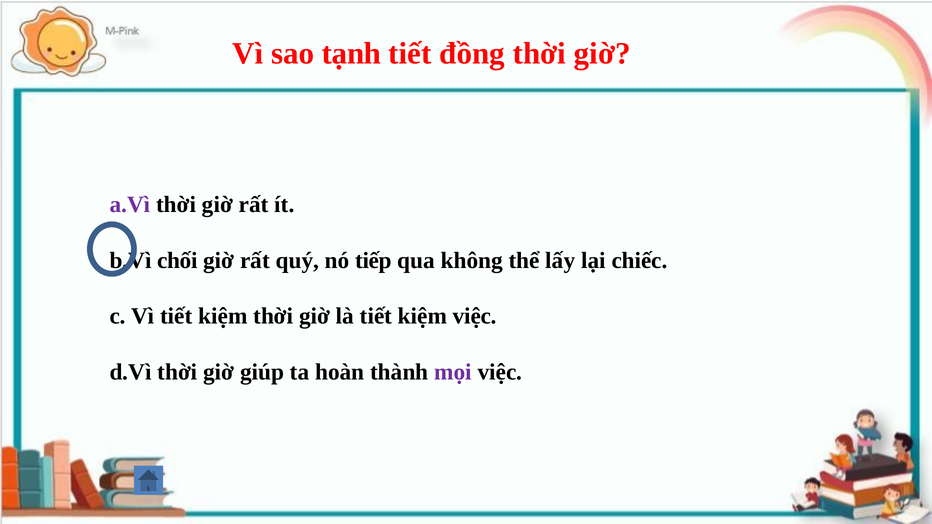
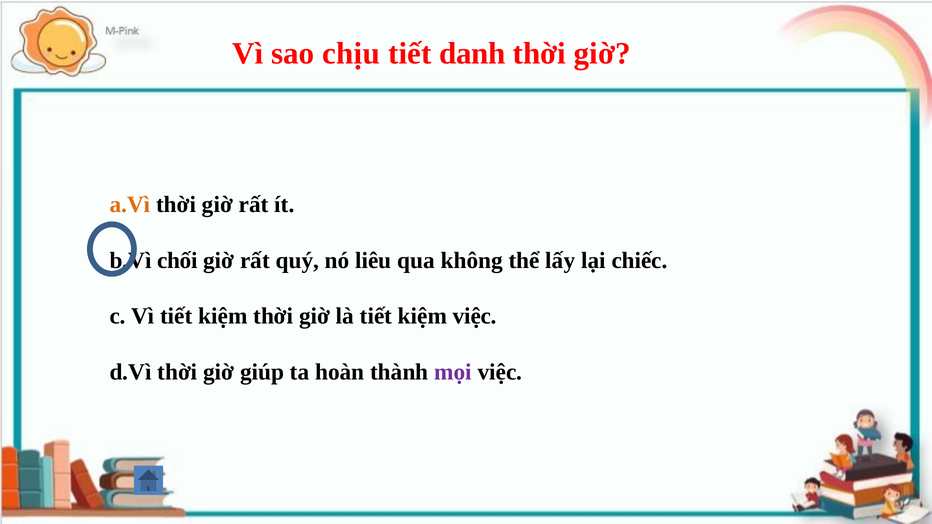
tạnh: tạnh -> chịu
đồng: đồng -> danh
a.Vì colour: purple -> orange
tiếp: tiếp -> liêu
